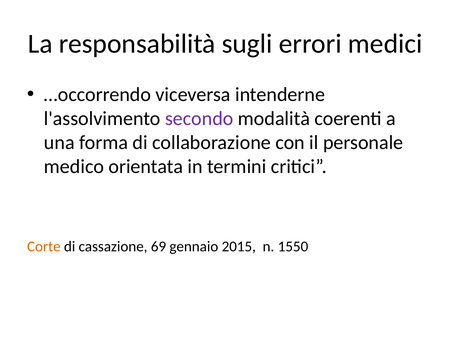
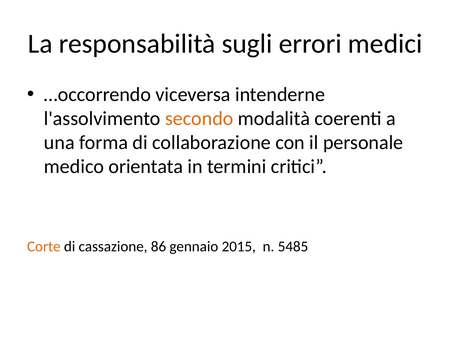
secondo colour: purple -> orange
69: 69 -> 86
1550: 1550 -> 5485
